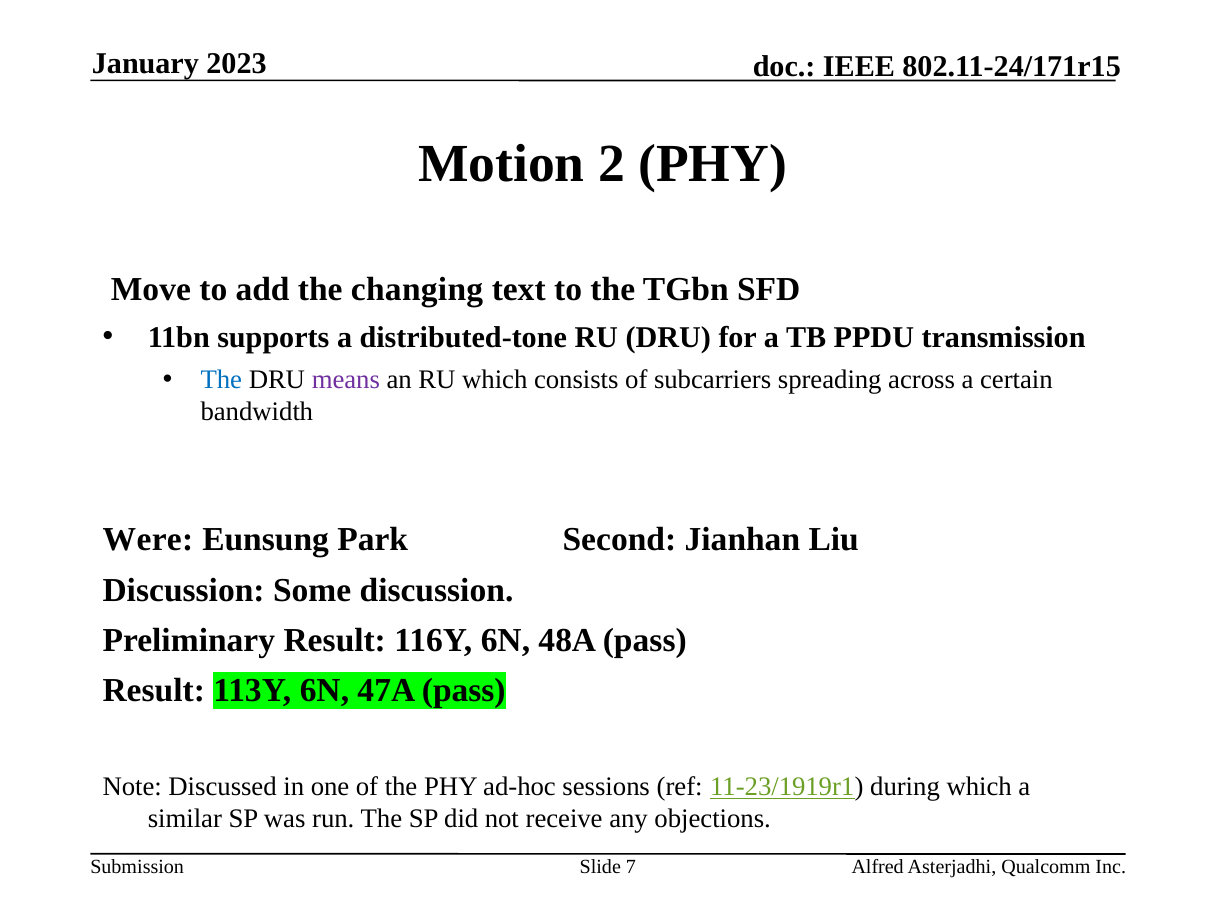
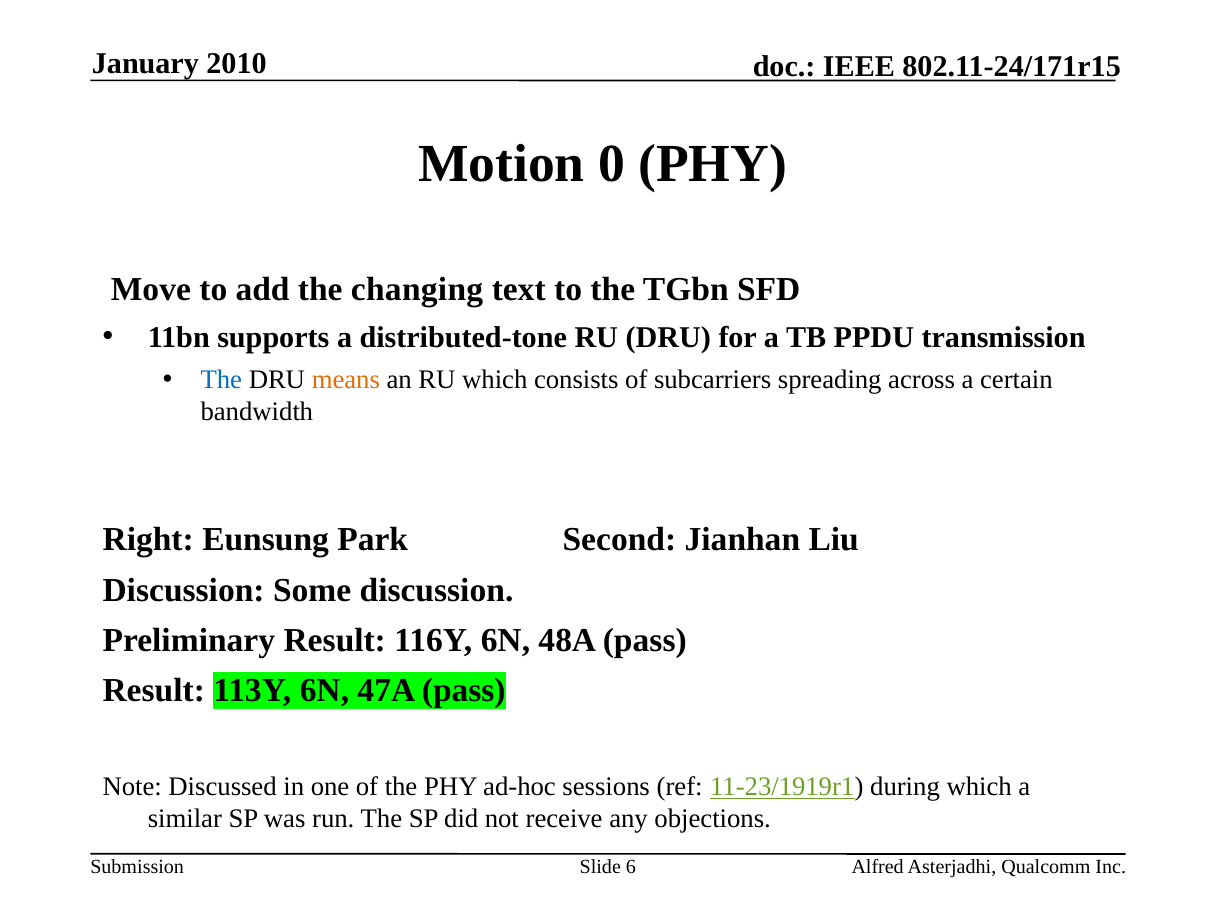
2023: 2023 -> 2010
2: 2 -> 0
means colour: purple -> orange
Were: Were -> Right
7: 7 -> 6
